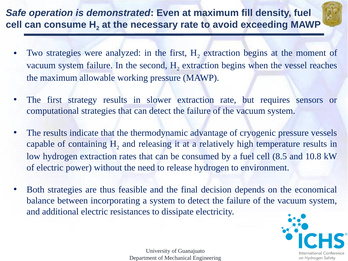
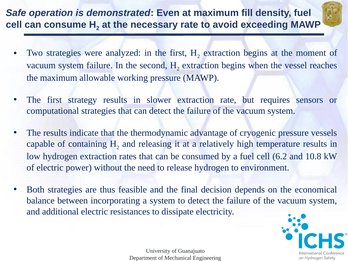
8.5: 8.5 -> 6.2
